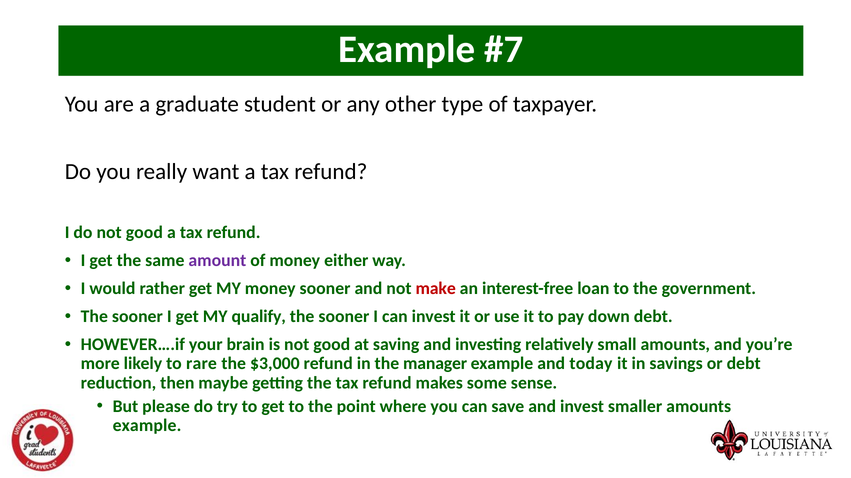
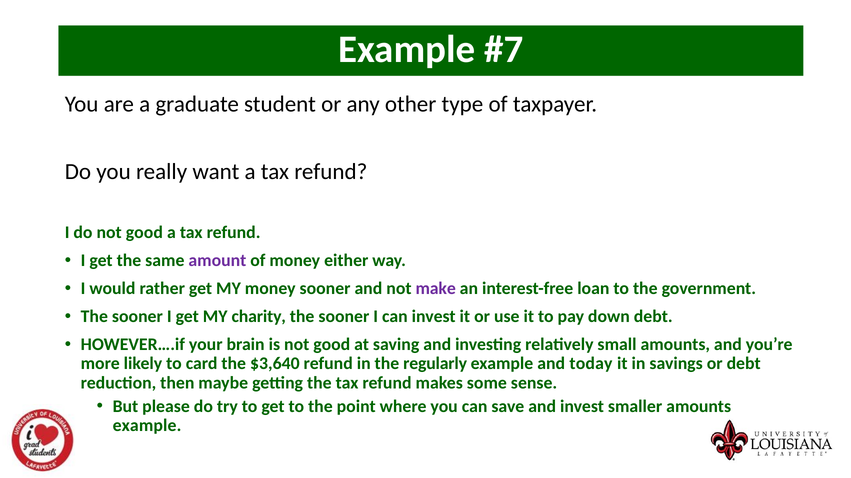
make colour: red -> purple
qualify: qualify -> charity
rare: rare -> card
$3,000: $3,000 -> $3,640
manager: manager -> regularly
